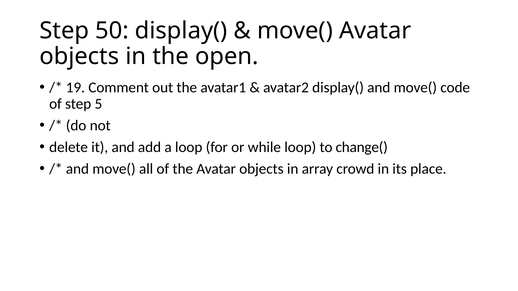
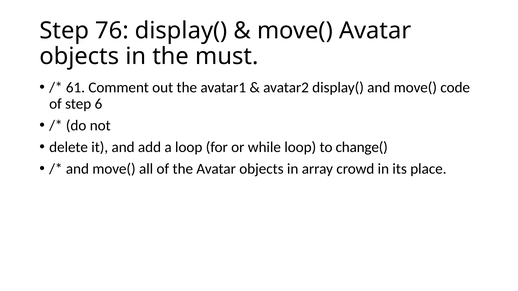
50: 50 -> 76
open: open -> must
19: 19 -> 61
5: 5 -> 6
